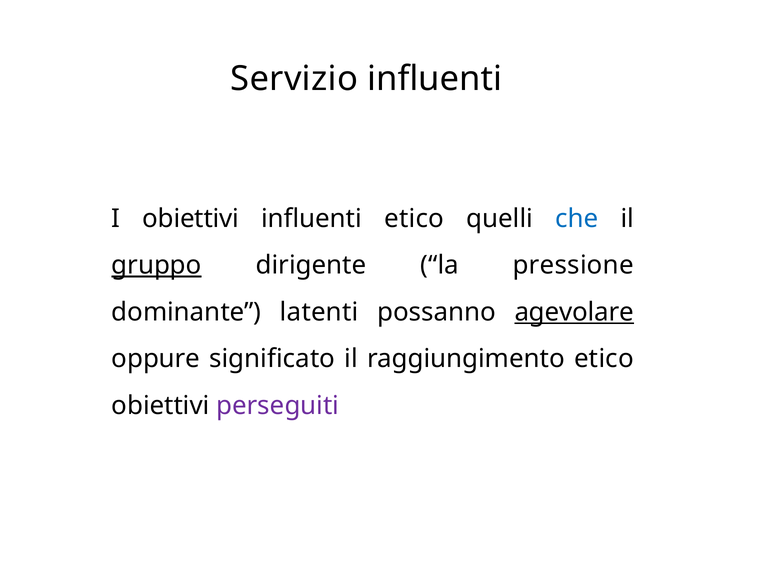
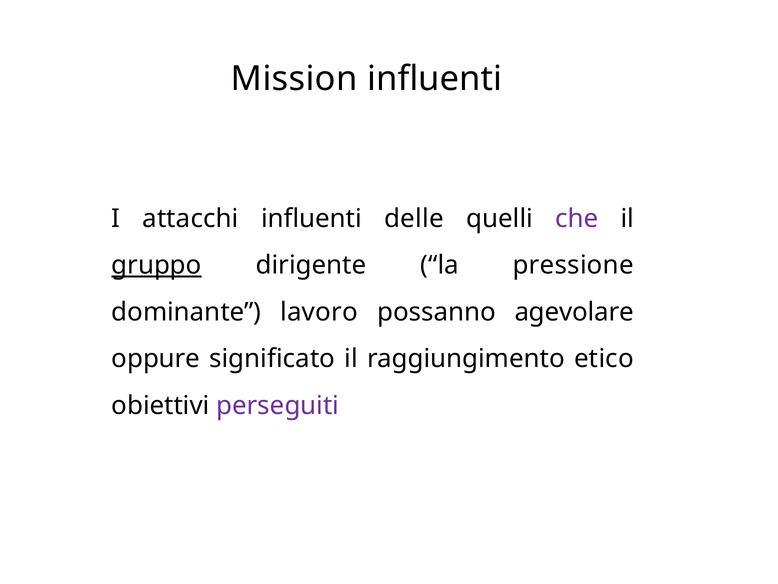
Servizio: Servizio -> Mission
I obiettivi: obiettivi -> attacchi
influenti etico: etico -> delle
che colour: blue -> purple
latenti: latenti -> lavoro
agevolare underline: present -> none
